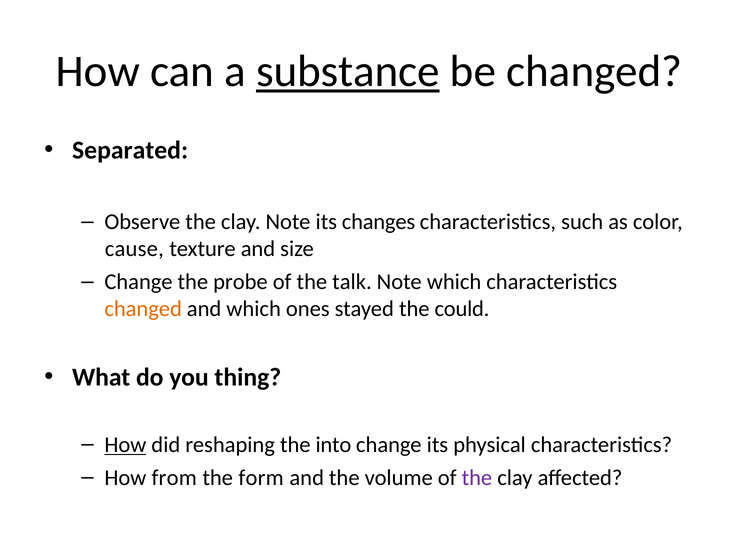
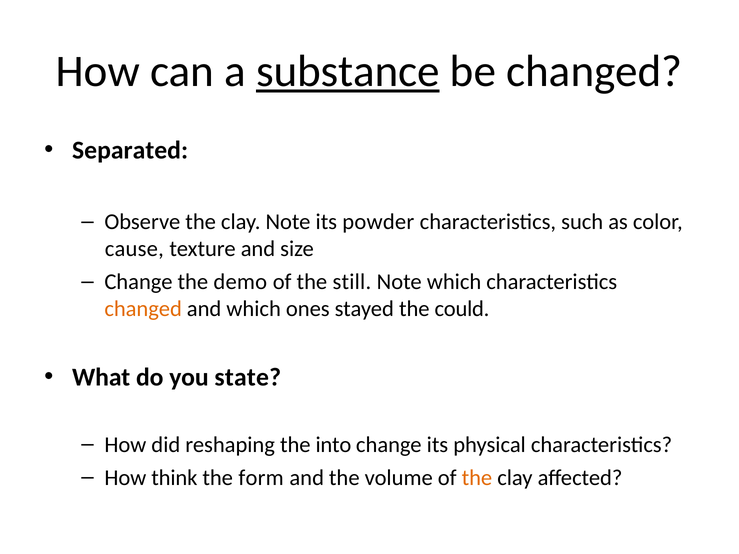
changes: changes -> powder
probe: probe -> demo
talk: talk -> still
thing: thing -> state
How at (125, 445) underline: present -> none
from: from -> think
the at (477, 478) colour: purple -> orange
